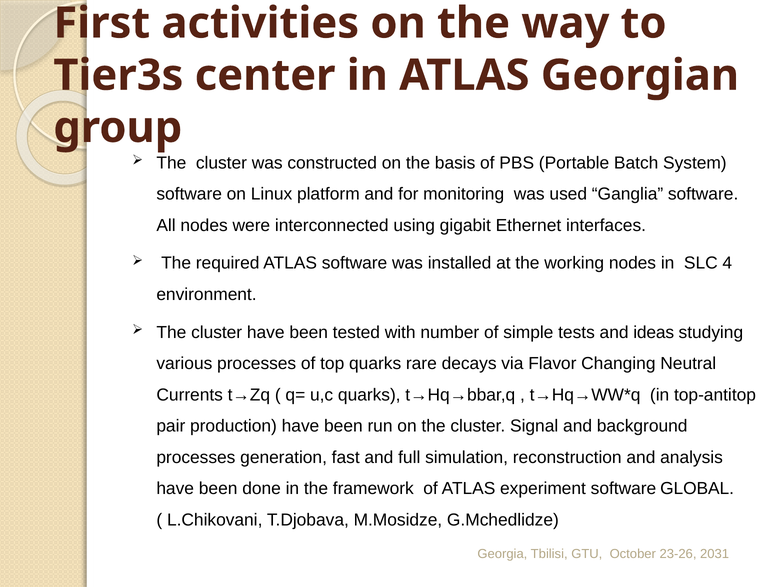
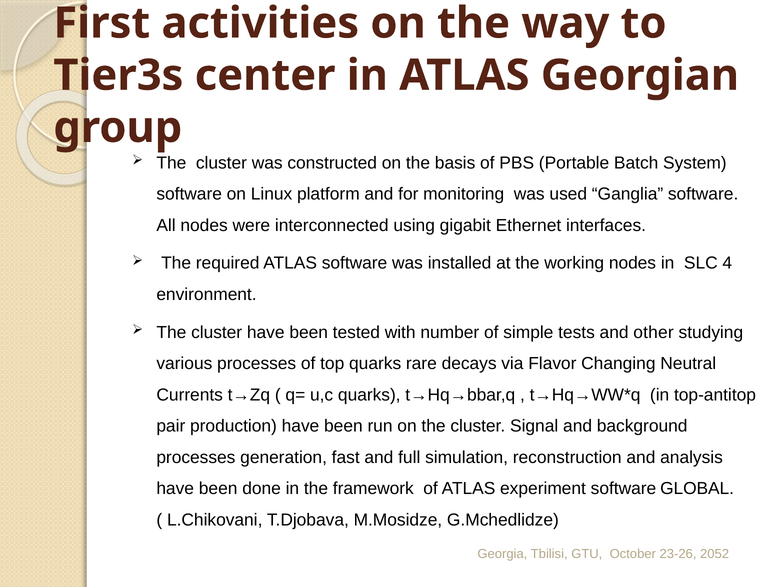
ideas: ideas -> other
2031: 2031 -> 2052
